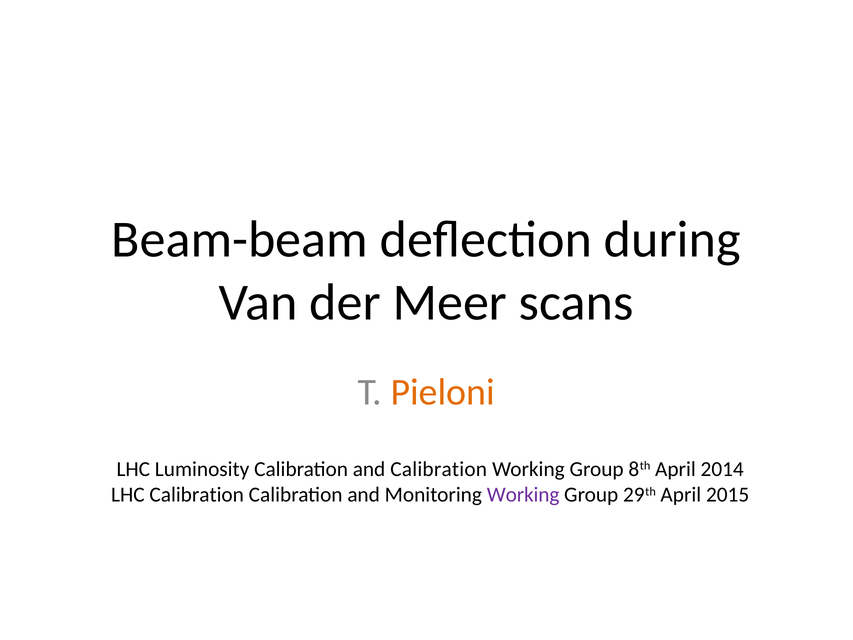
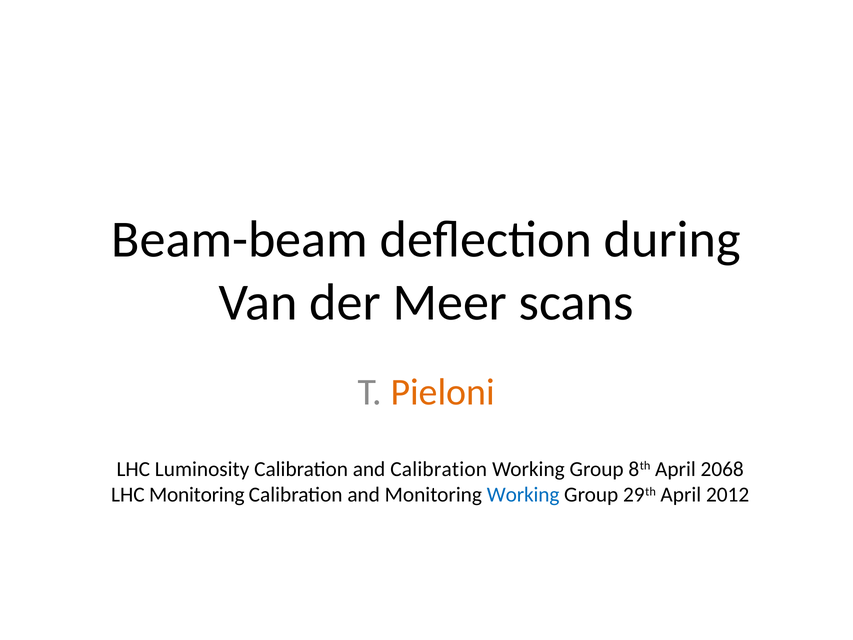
2014: 2014 -> 2068
LHC Calibration: Calibration -> Monitoring
Working at (523, 495) colour: purple -> blue
2015: 2015 -> 2012
